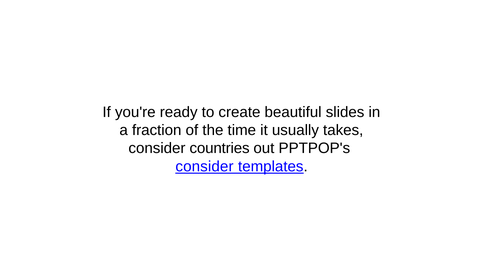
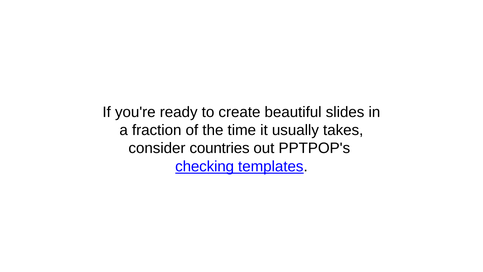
consider at (205, 166): consider -> checking
